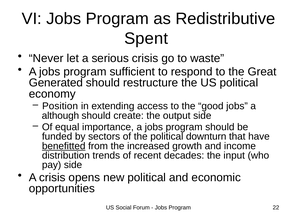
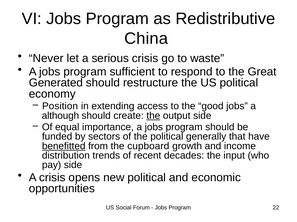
Spent: Spent -> China
the at (153, 116) underline: none -> present
downturn: downturn -> generally
increased: increased -> cupboard
